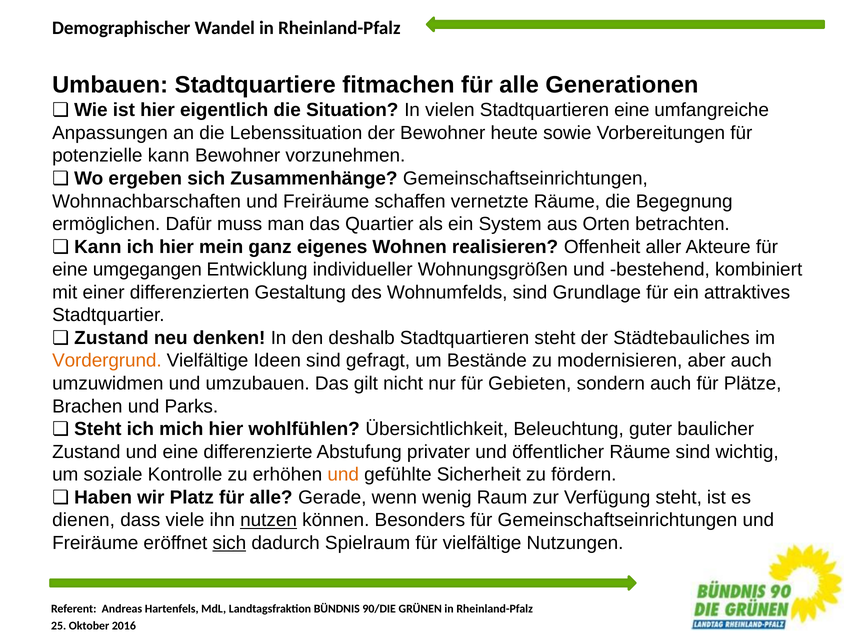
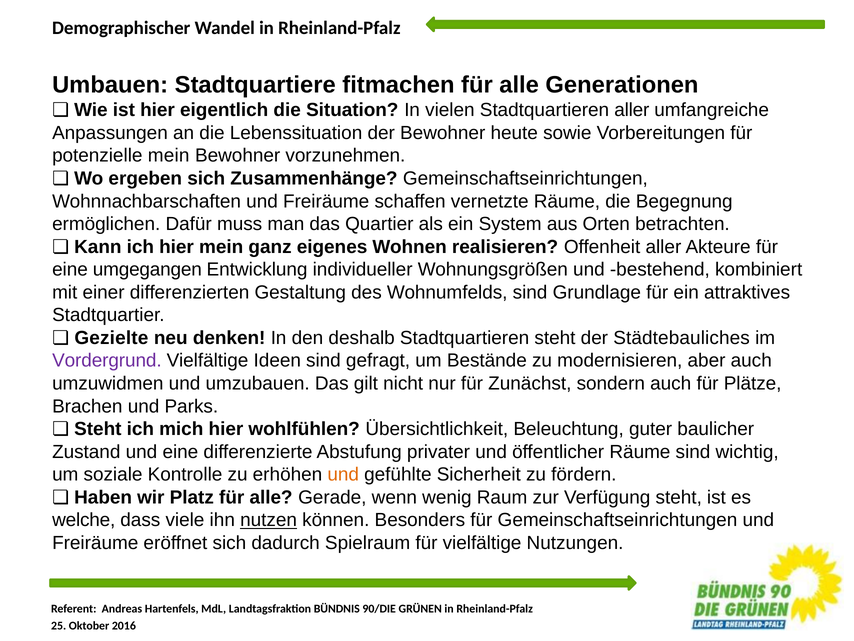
Stadtquartieren eine: eine -> aller
potenzielle kann: kann -> mein
Zustand at (111, 338): Zustand -> Gezielte
Vordergrund colour: orange -> purple
Gebieten: Gebieten -> Zunächst
dienen: dienen -> welche
sich at (229, 543) underline: present -> none
